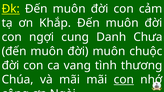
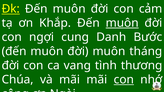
muôn at (122, 23) underline: none -> present
Chưa: Chưa -> Bước
chuộc: chuộc -> tháng
